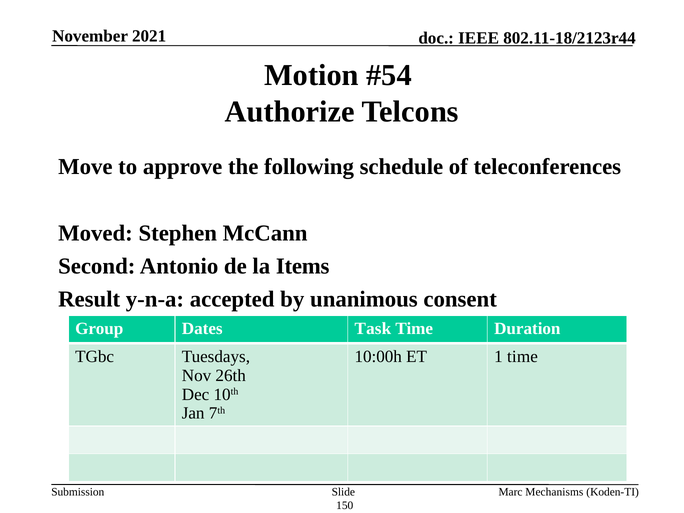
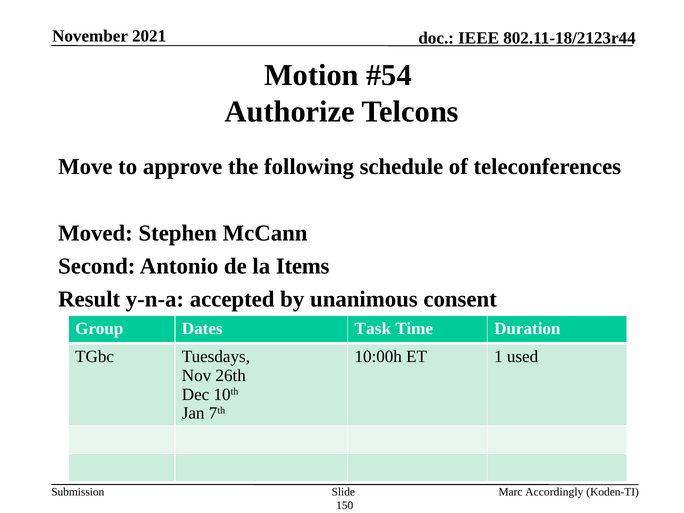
1 time: time -> used
Mechanisms: Mechanisms -> Accordingly
